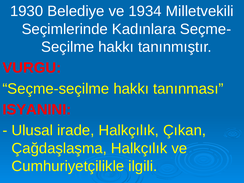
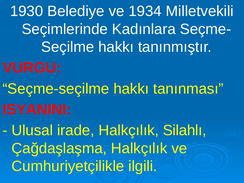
Çıkan: Çıkan -> Silahlı
